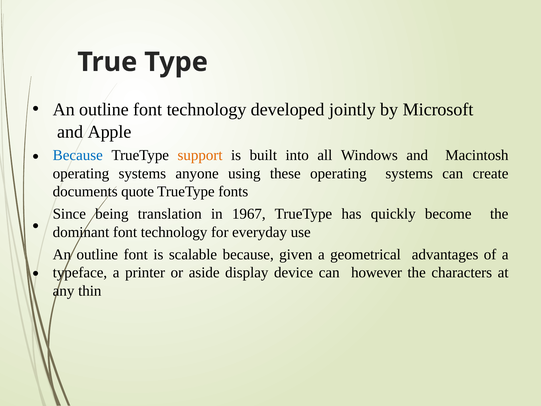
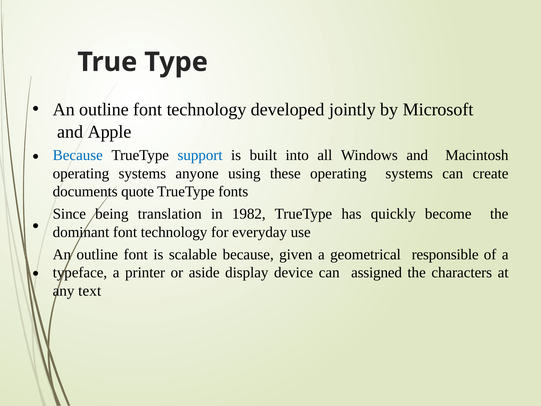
support colour: orange -> blue
1967: 1967 -> 1982
advantages: advantages -> responsible
however: however -> assigned
thin: thin -> text
